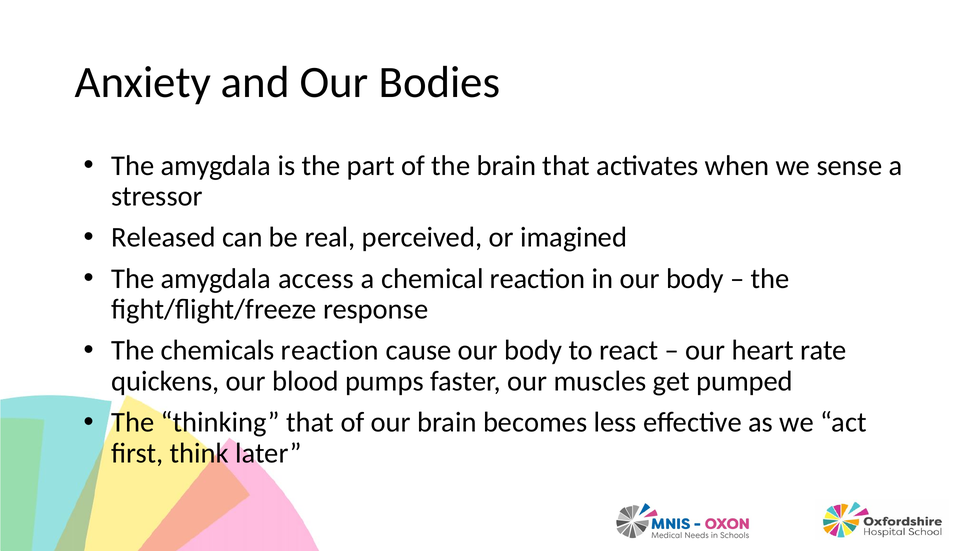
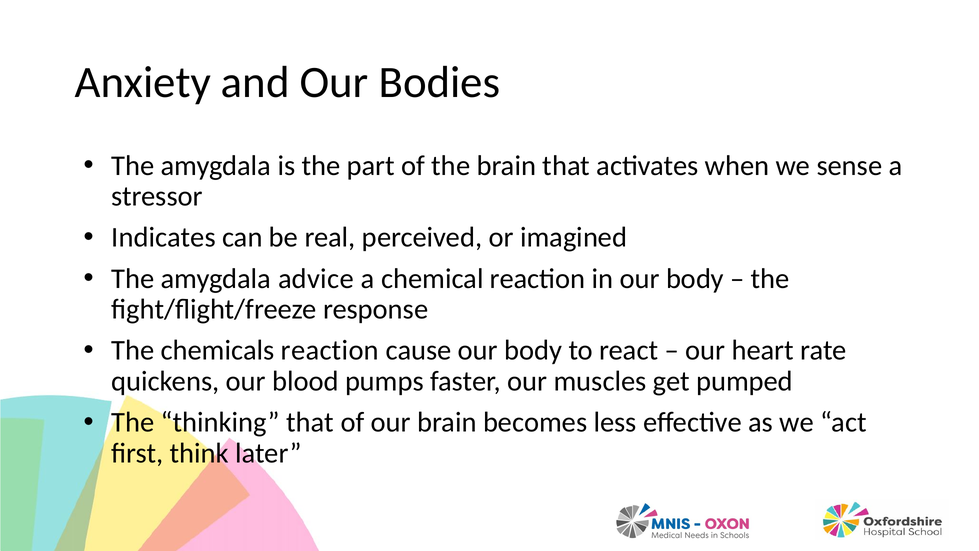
Released: Released -> Indicates
access: access -> advice
